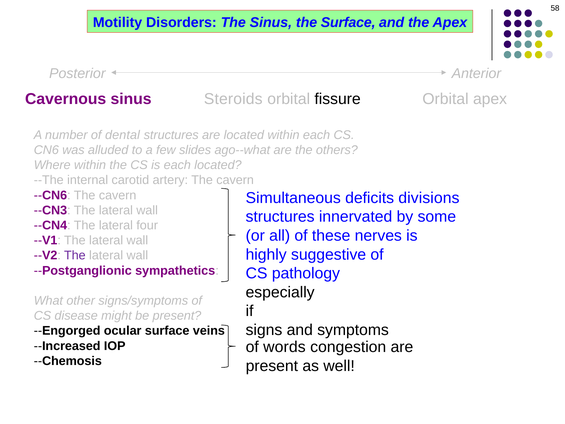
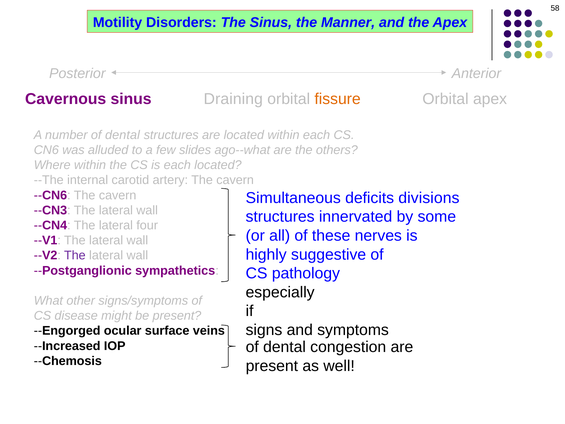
the Surface: Surface -> Manner
Steroids: Steroids -> Draining
fissure colour: black -> orange
words at (284, 347): words -> dental
